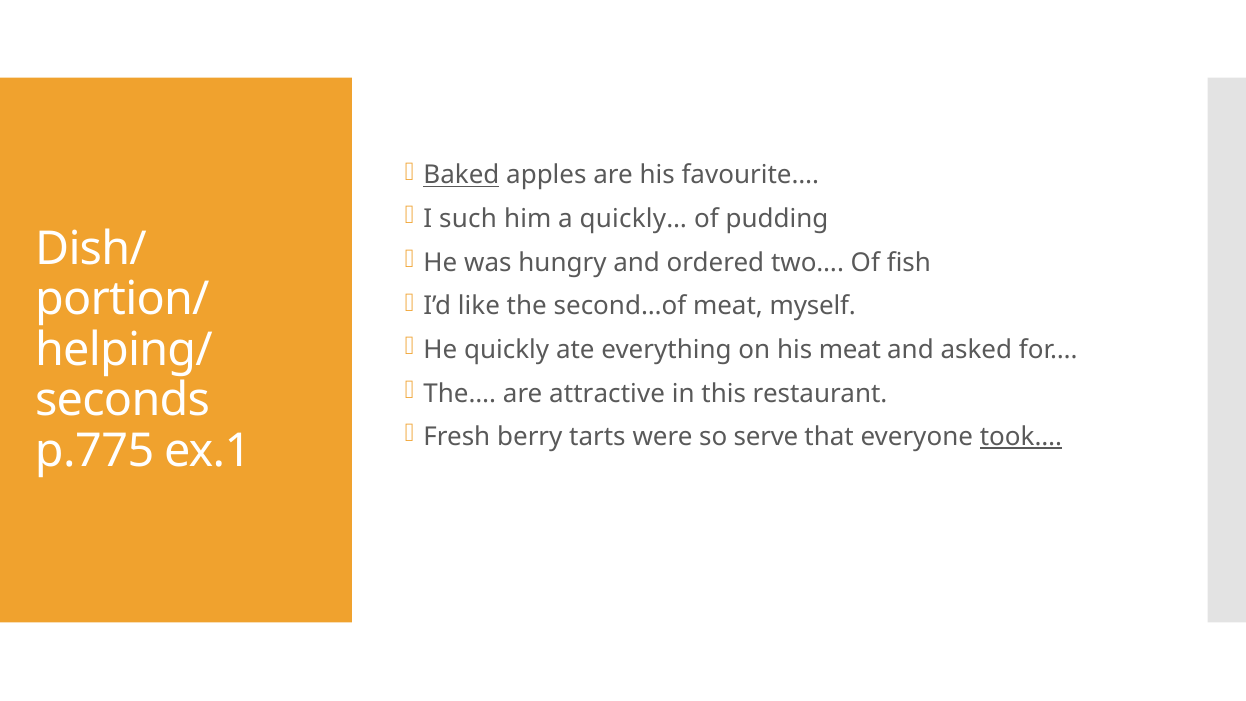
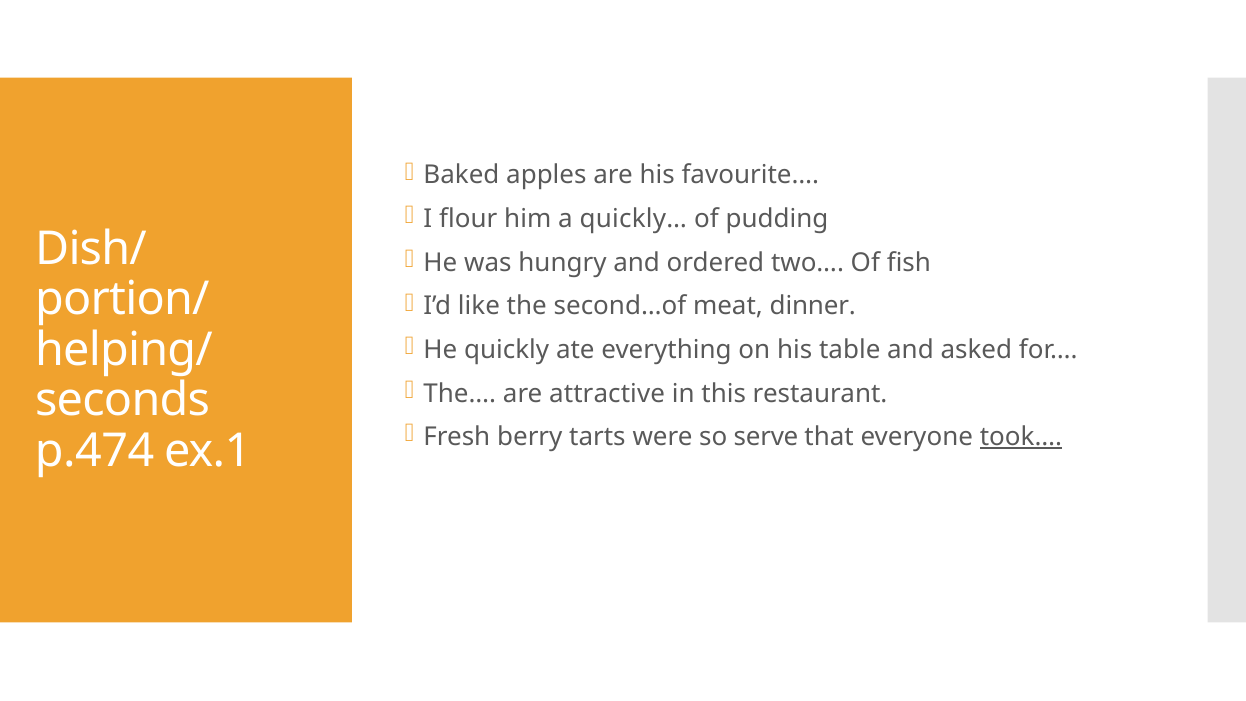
Baked underline: present -> none
such: such -> flour
myself: myself -> dinner
his meat: meat -> table
p.775: p.775 -> p.474
